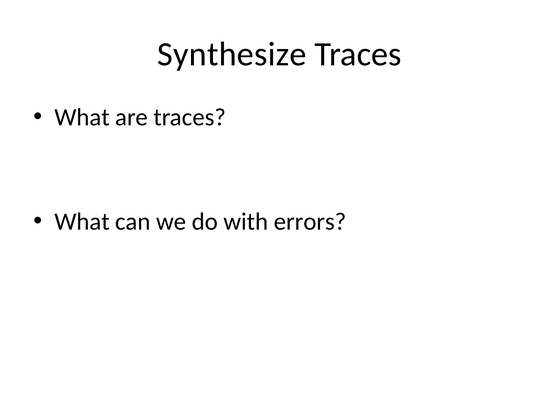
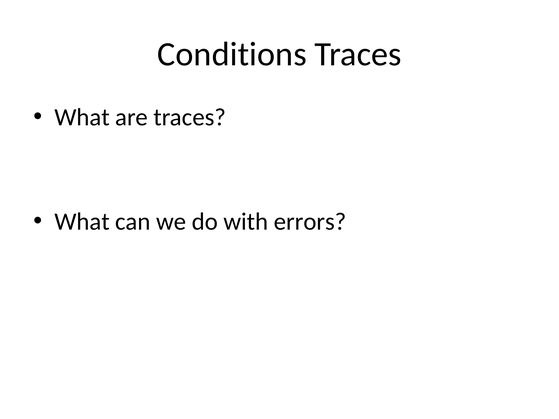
Synthesize: Synthesize -> Conditions
